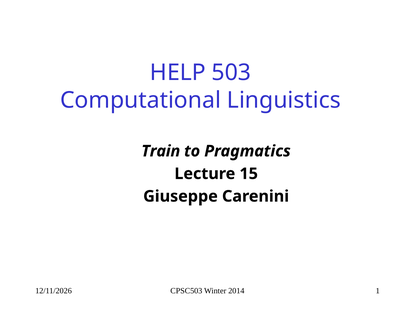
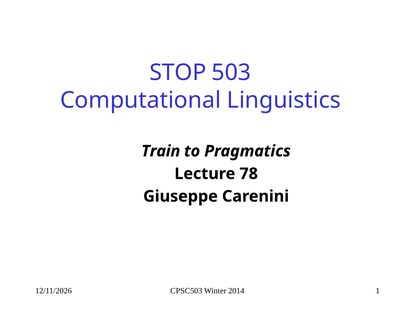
HELP: HELP -> STOP
15: 15 -> 78
